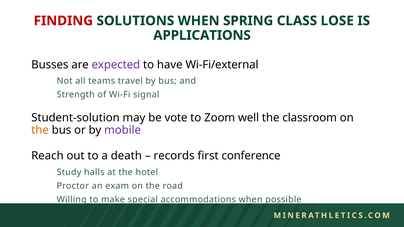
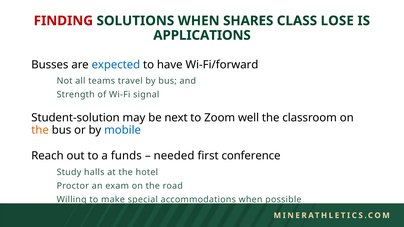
SPRING: SPRING -> SHARES
expected colour: purple -> blue
Wi-Fi/external: Wi-Fi/external -> Wi-Fi/forward
vote: vote -> next
mobile colour: purple -> blue
death: death -> funds
records: records -> needed
